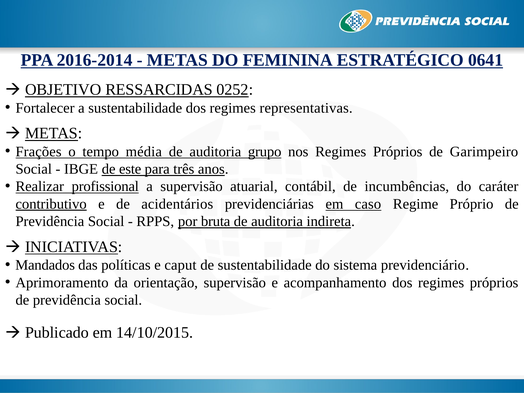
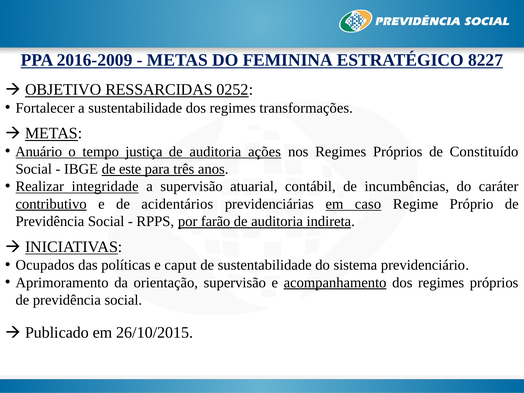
2016-2014: 2016-2014 -> 2016-2009
0641: 0641 -> 8227
representativas: representativas -> transformações
Frações: Frações -> Anuário
média: média -> justiça
grupo: grupo -> ações
Garimpeiro: Garimpeiro -> Constituído
profissional: profissional -> integridade
bruta: bruta -> farão
Mandados: Mandados -> Ocupados
acompanhamento underline: none -> present
14/10/2015: 14/10/2015 -> 26/10/2015
